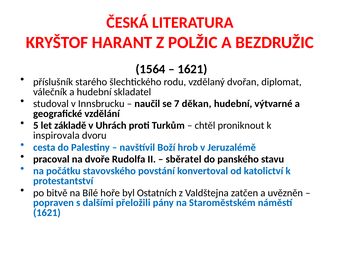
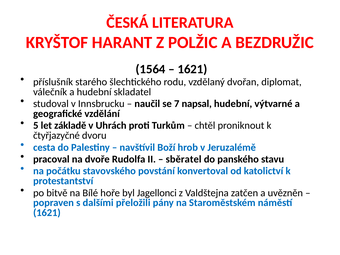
děkan: děkan -> napsal
inspirovala: inspirovala -> čtyřjazyčné
Ostatních: Ostatních -> Jagellonci
